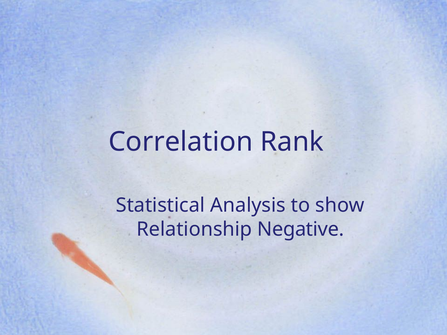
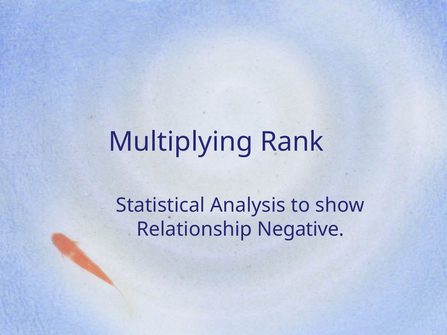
Correlation: Correlation -> Multiplying
